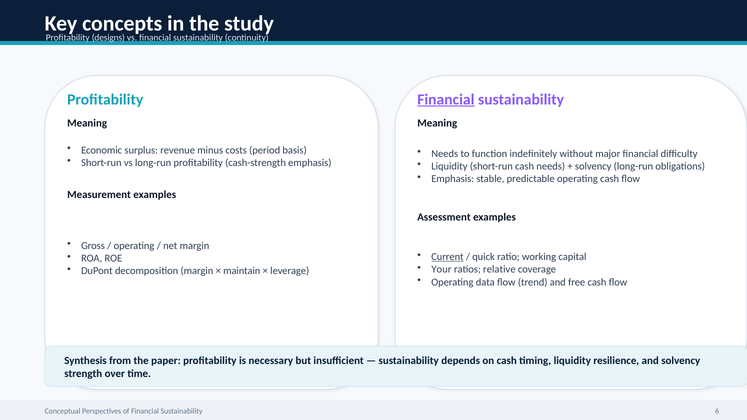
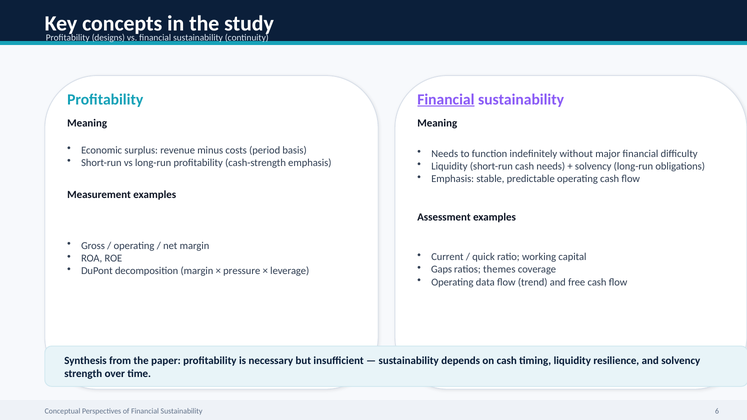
Current underline: present -> none
Your: Your -> Gaps
relative: relative -> themes
maintain: maintain -> pressure
